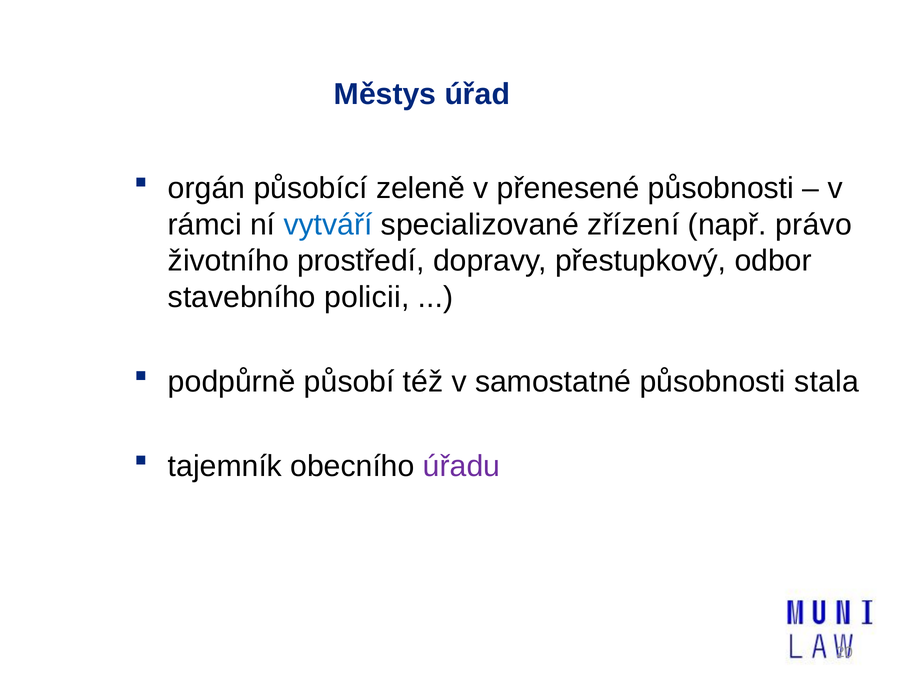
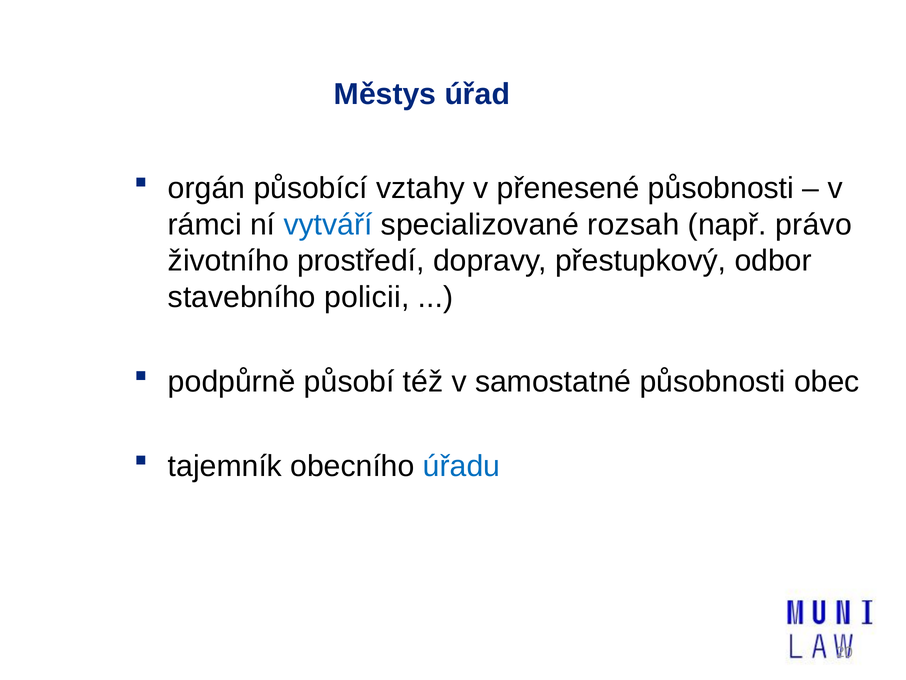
zeleně: zeleně -> vztahy
zřízení: zřízení -> rozsah
stala: stala -> obec
úřadu colour: purple -> blue
